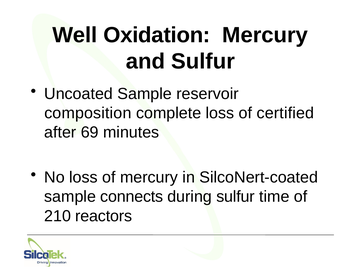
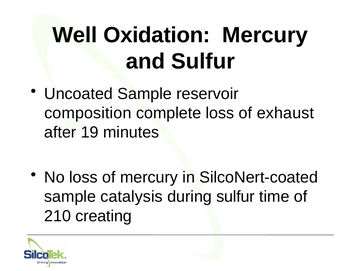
certified: certified -> exhaust
69: 69 -> 19
connects: connects -> catalysis
reactors: reactors -> creating
